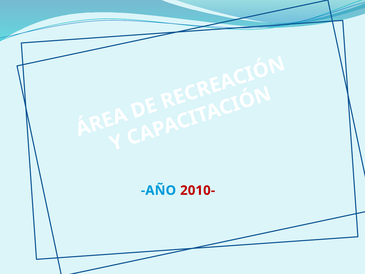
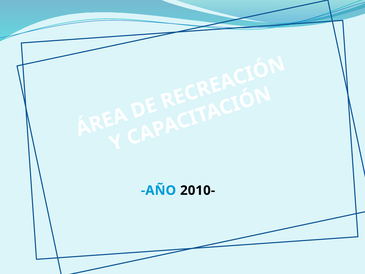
2010- colour: red -> black
